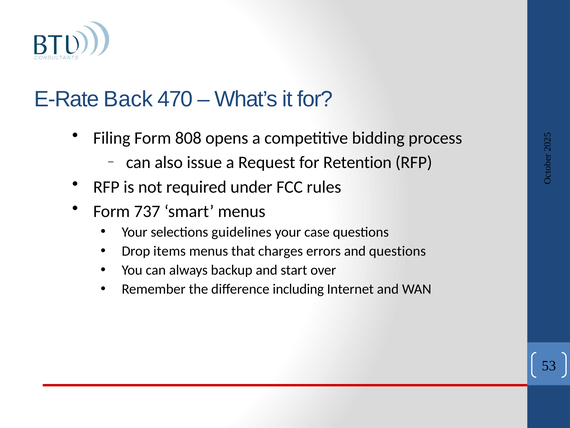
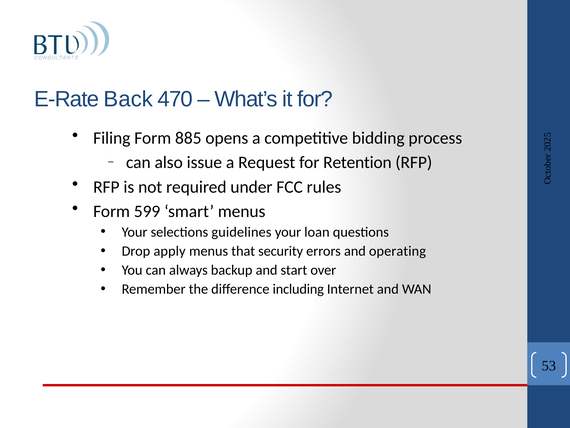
808: 808 -> 885
737: 737 -> 599
case: case -> loan
items: items -> apply
charges: charges -> security
and questions: questions -> operating
